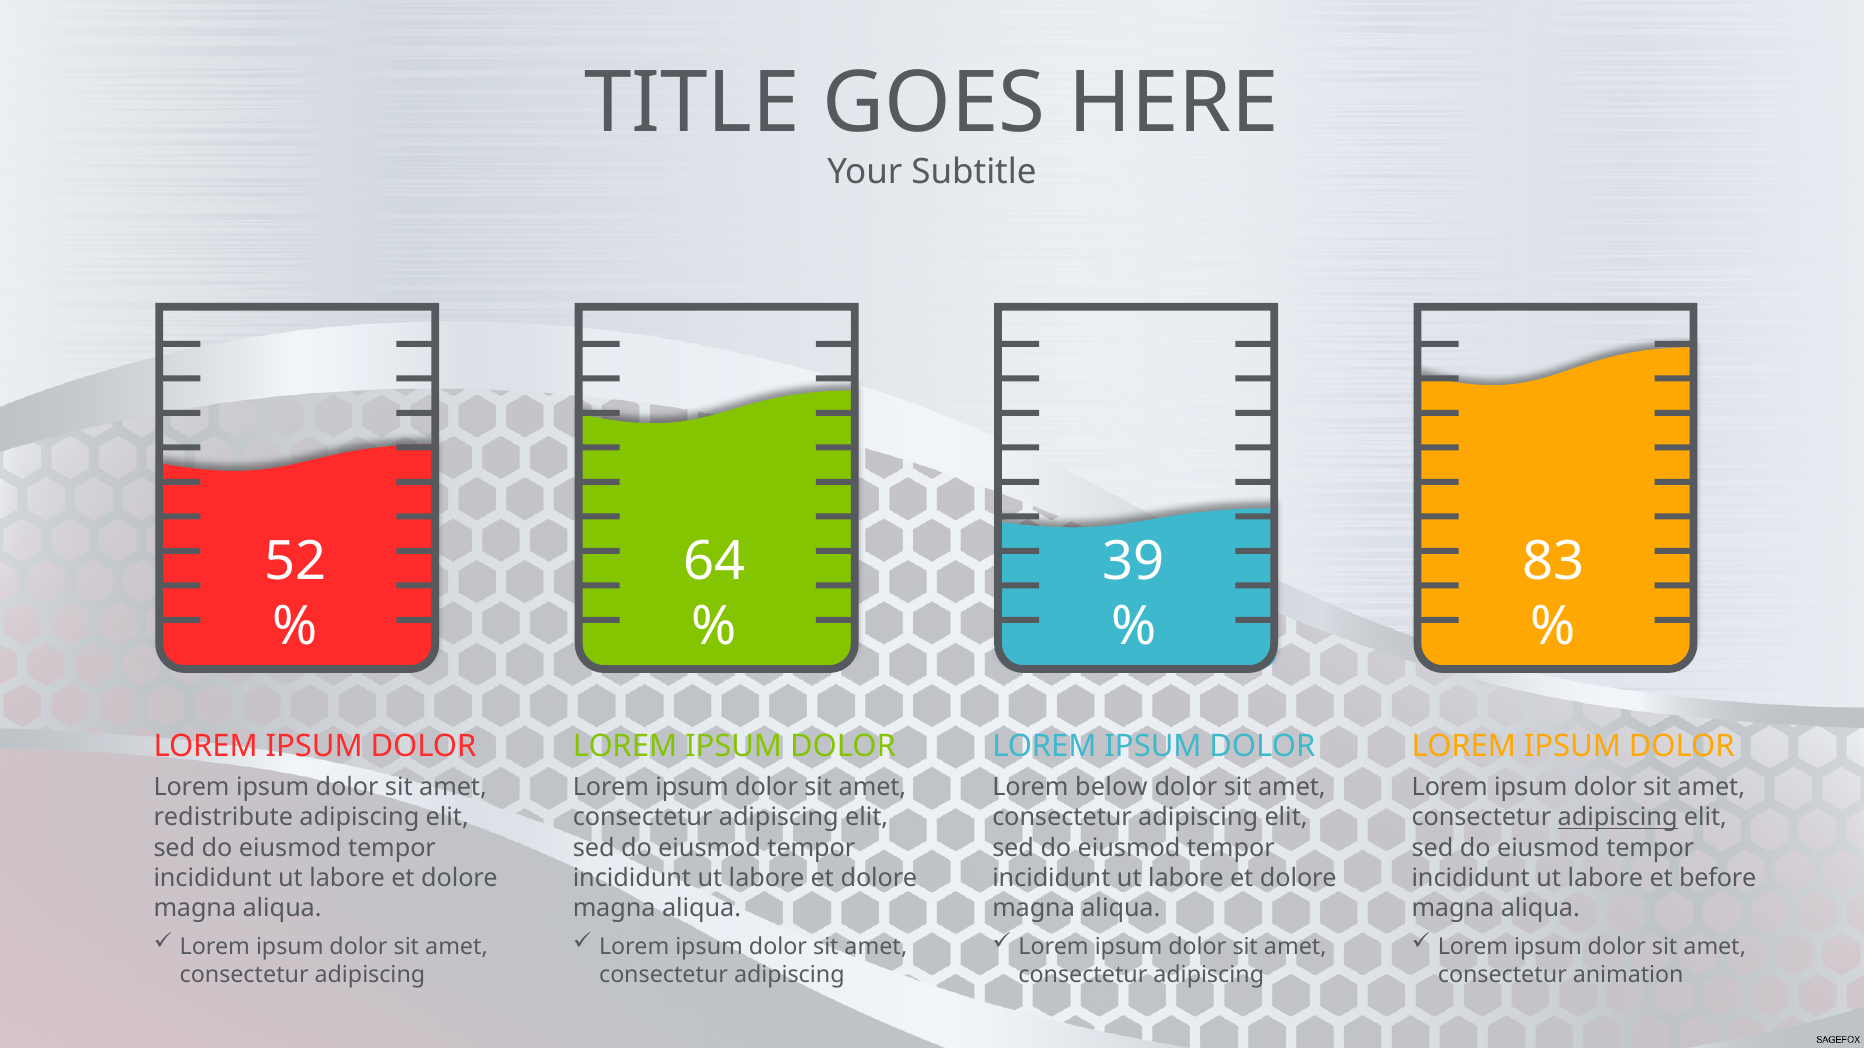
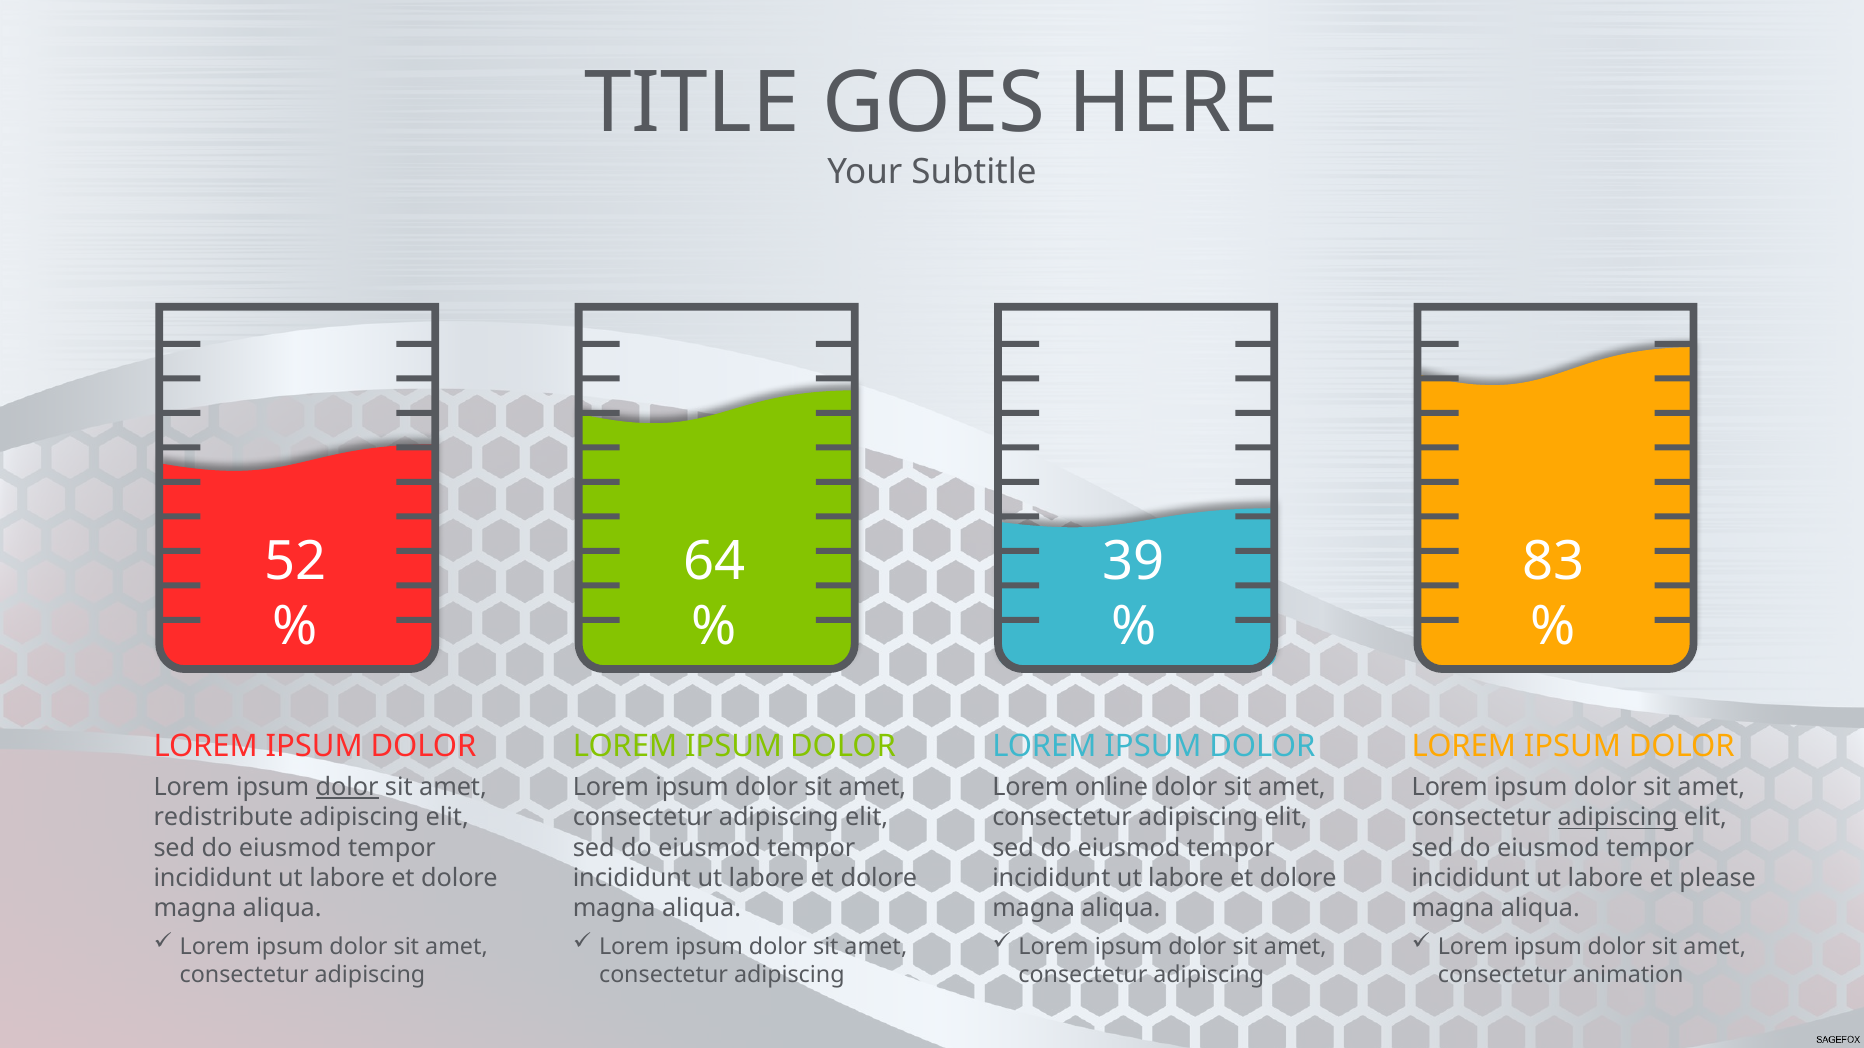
dolor at (347, 788) underline: none -> present
below: below -> online
before: before -> please
